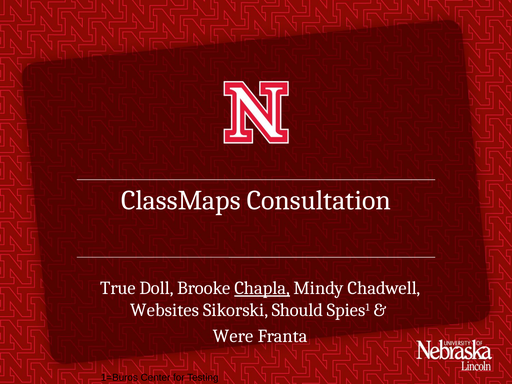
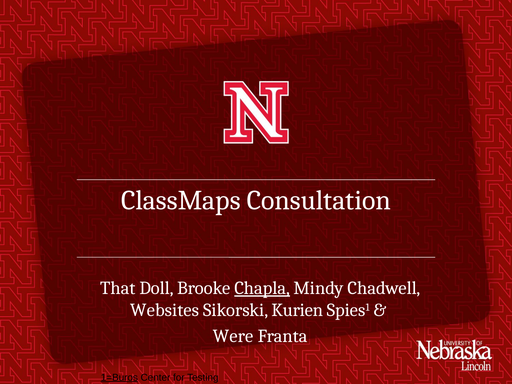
True: True -> That
Should: Should -> Kurien
1=Buros underline: none -> present
